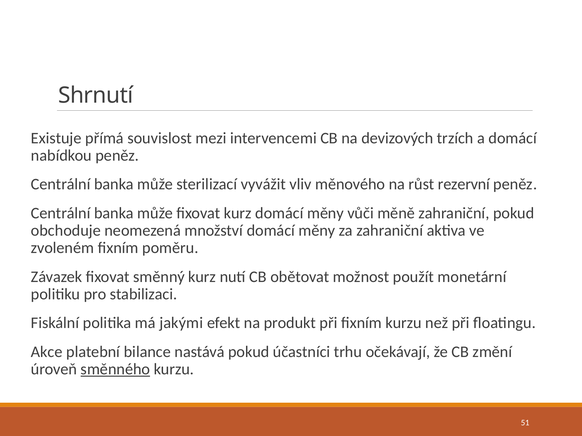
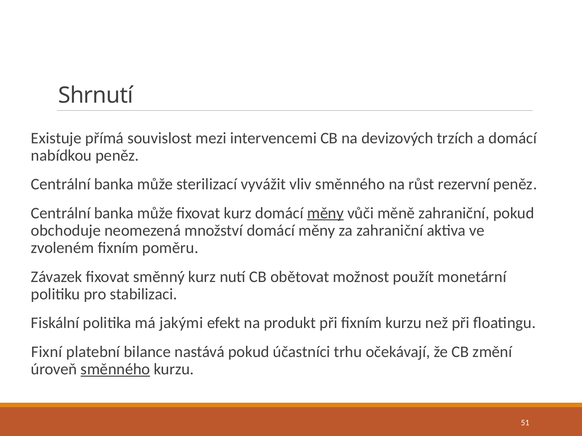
vliv měnového: měnového -> směnného
měny at (325, 213) underline: none -> present
Akce: Akce -> Fixní
